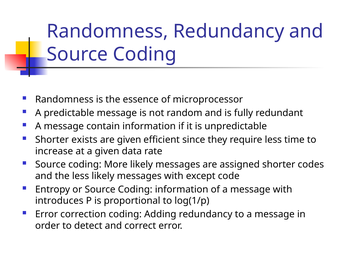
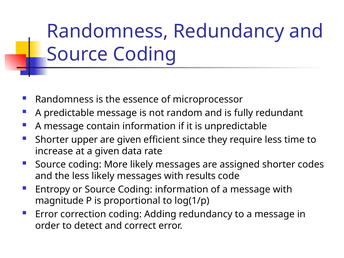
exists: exists -> upper
except: except -> results
introduces: introduces -> magnitude
